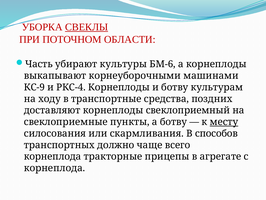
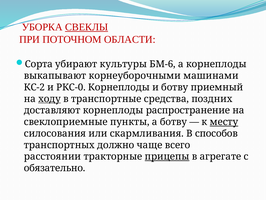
Часть: Часть -> Сорта
КС-9: КС-9 -> КС-2
РКС-4: РКС-4 -> РКС-0
культурам: культурам -> приемный
ходу underline: none -> present
свеклоприемный: свеклоприемный -> распространение
корнеплода at (53, 156): корнеплода -> расстоянии
прицепы underline: none -> present
корнеплода at (55, 168): корнеплода -> обязательно
